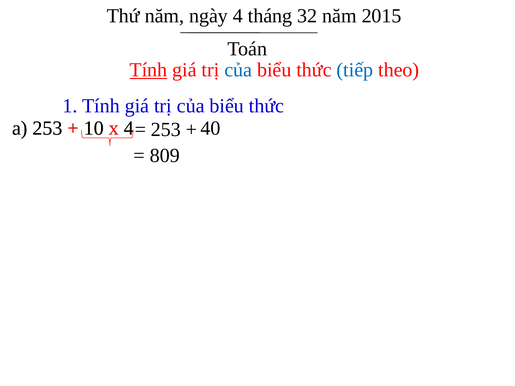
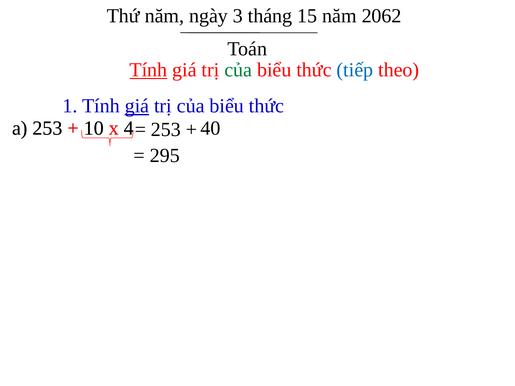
ngày 4: 4 -> 3
32: 32 -> 15
2015: 2015 -> 2062
của at (238, 70) colour: blue -> green
giá at (137, 106) underline: none -> present
809: 809 -> 295
